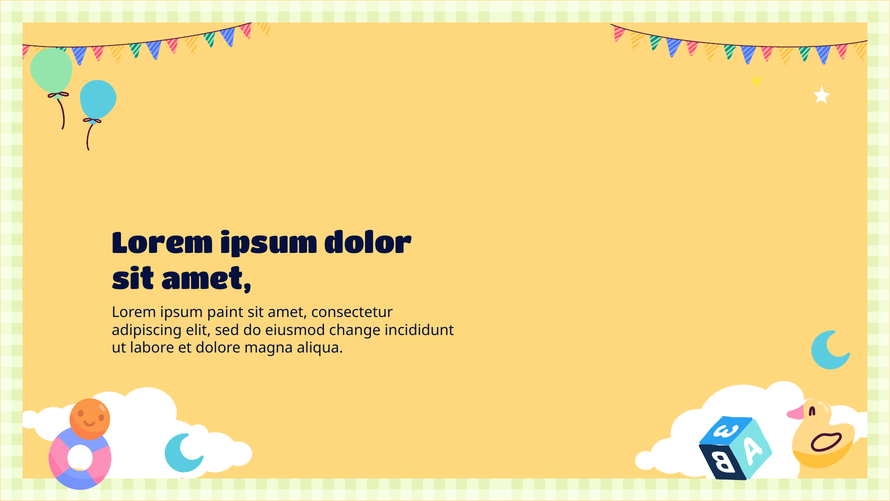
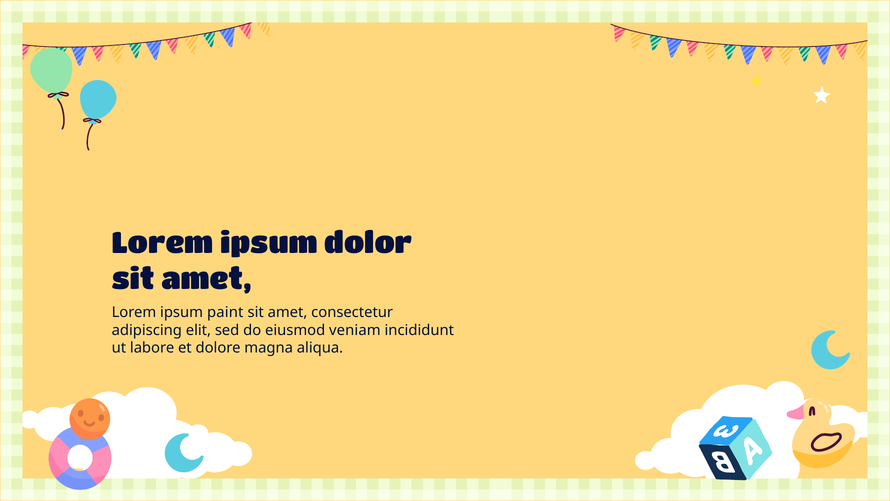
change: change -> veniam
